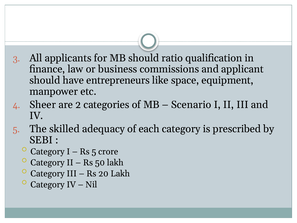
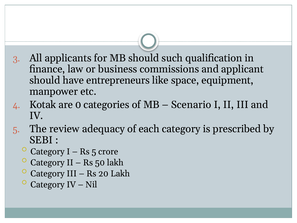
ratio: ratio -> such
Sheer: Sheer -> Kotak
2: 2 -> 0
skilled: skilled -> review
